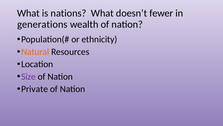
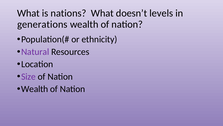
fewer: fewer -> levels
Natural colour: orange -> purple
Private at (35, 89): Private -> Wealth
